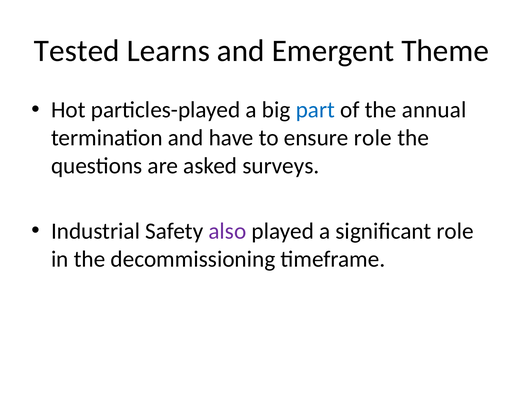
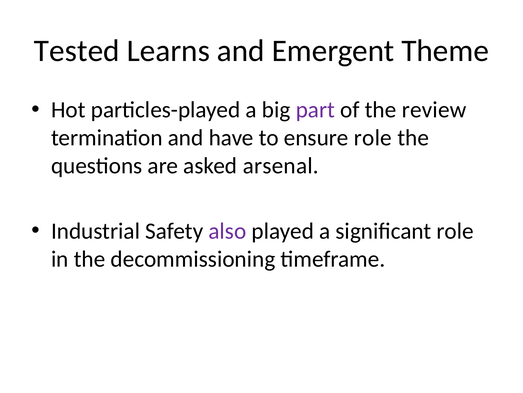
part colour: blue -> purple
annual: annual -> review
surveys: surveys -> arsenal
